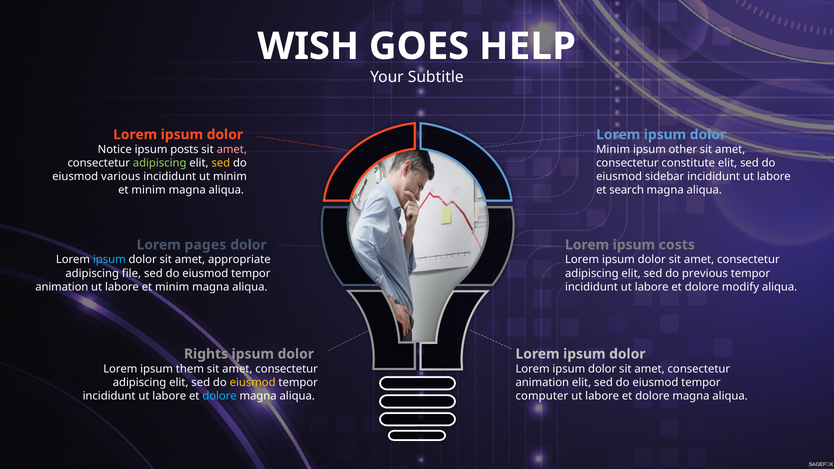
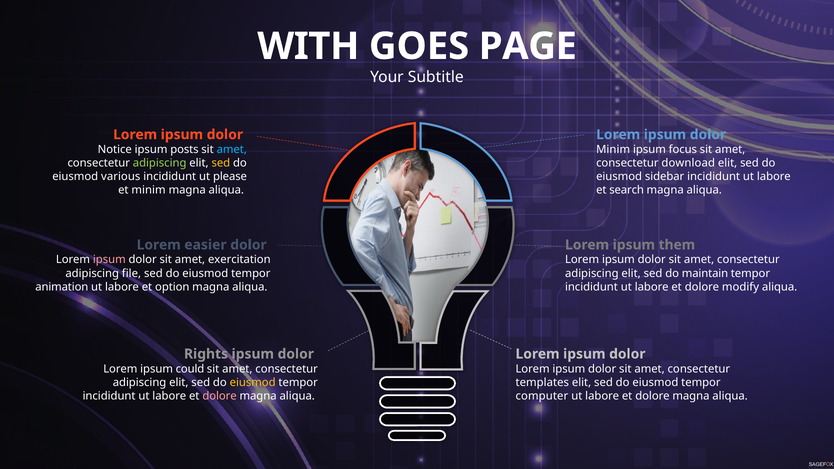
WISH: WISH -> WITH
HELP: HELP -> PAGE
amet at (232, 150) colour: pink -> light blue
other: other -> focus
constitute: constitute -> download
ut minim: minim -> please
pages: pages -> easier
costs: costs -> them
ipsum at (109, 260) colour: light blue -> pink
appropriate: appropriate -> exercitation
previous: previous -> maintain
labore et minim: minim -> option
them: them -> could
animation at (542, 383): animation -> templates
dolore at (220, 396) colour: light blue -> pink
